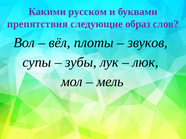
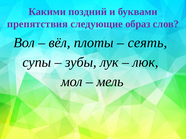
русском: русском -> поздний
звуков: звуков -> сеять
